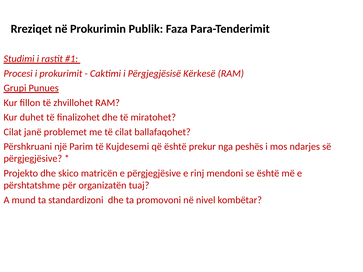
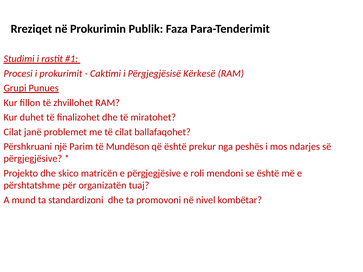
Kujdesemi: Kujdesemi -> Mundëson
rinj: rinj -> roli
